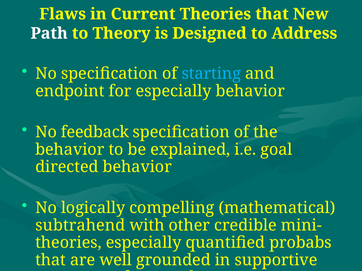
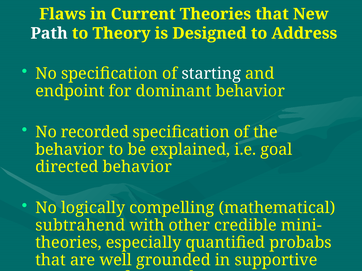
starting colour: light blue -> white
for especially: especially -> dominant
feedback: feedback -> recorded
